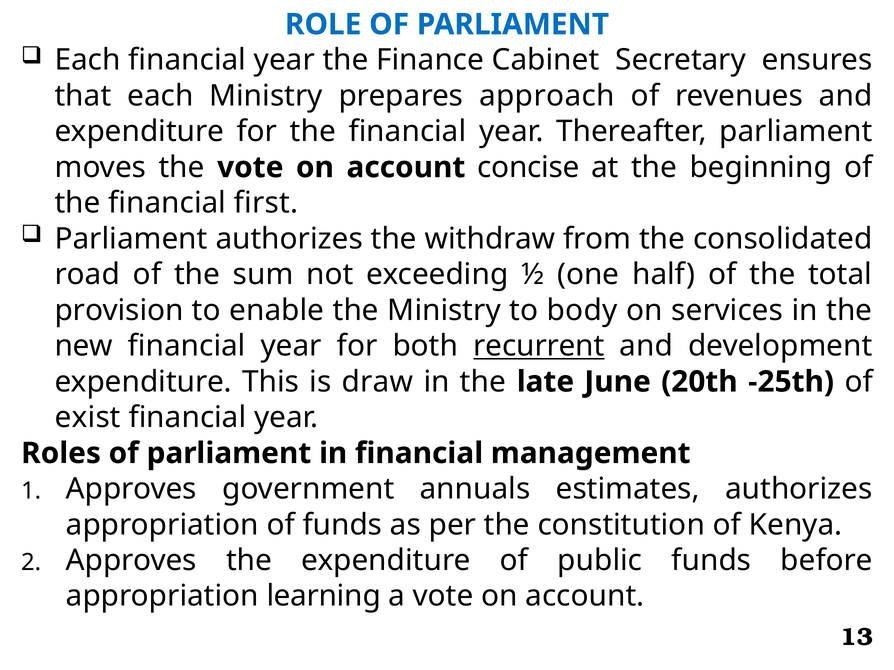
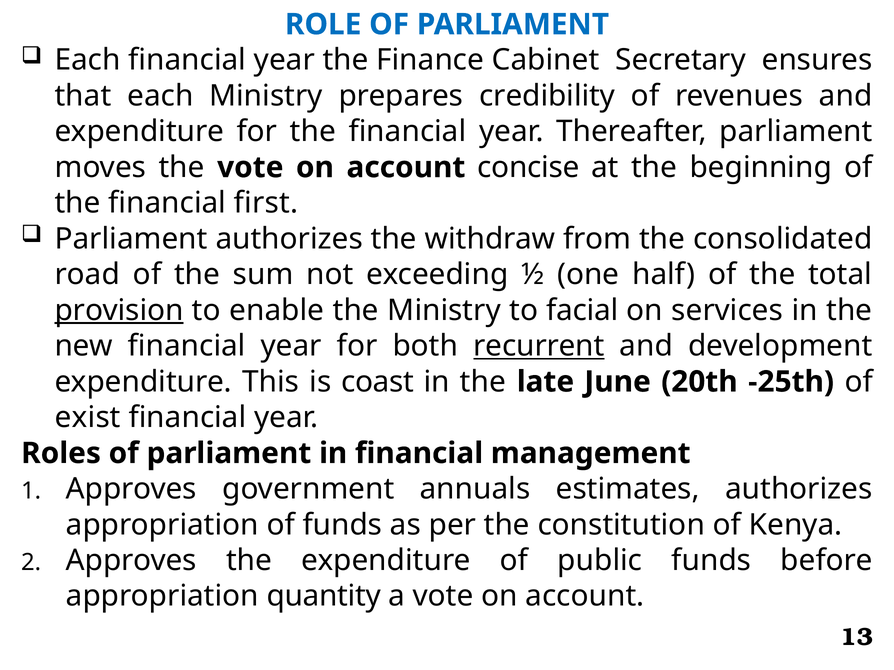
approach: approach -> credibility
provision underline: none -> present
body: body -> facial
draw: draw -> coast
learning: learning -> quantity
